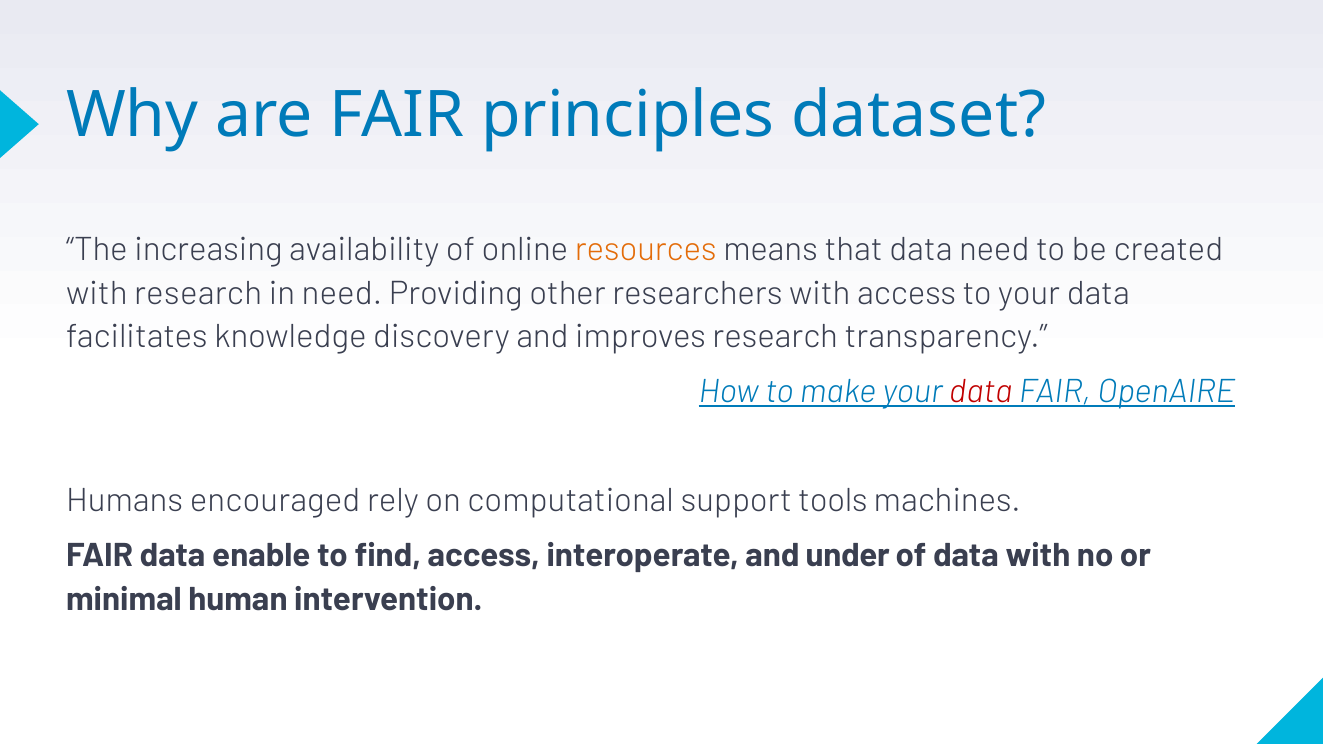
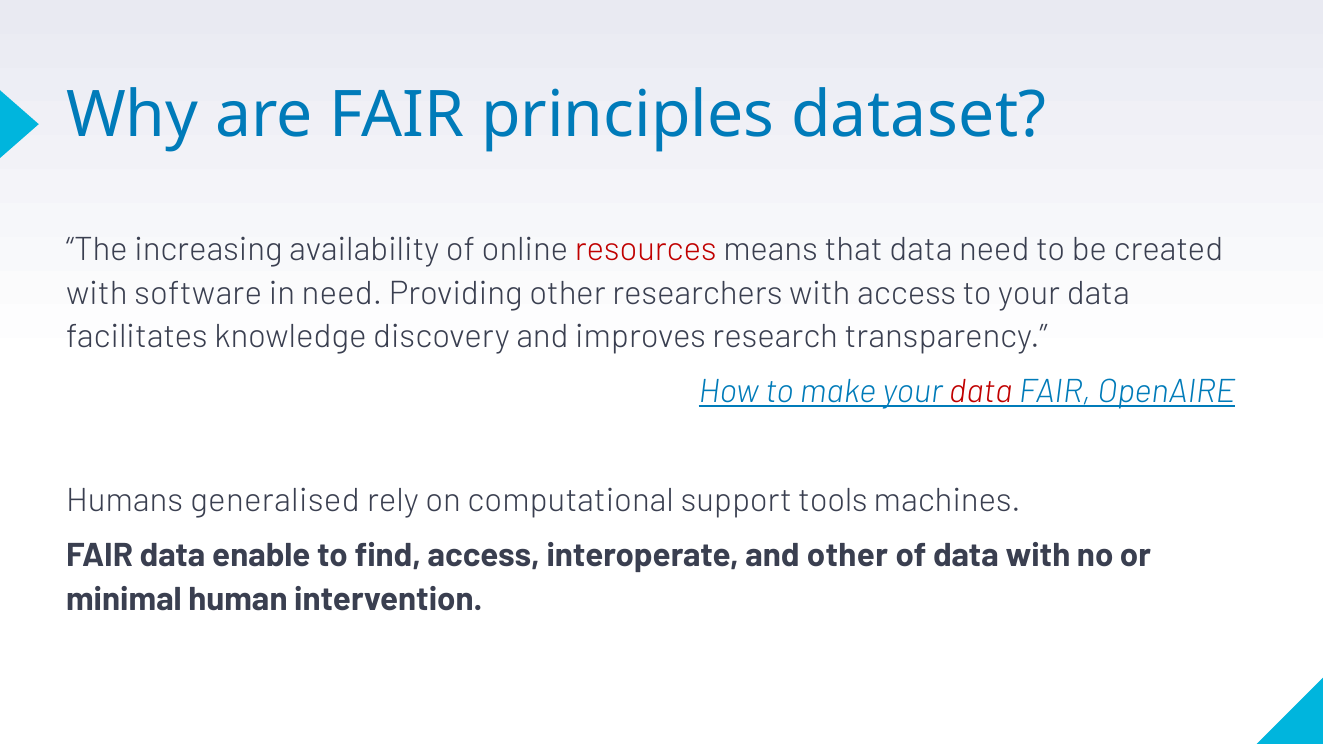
resources colour: orange -> red
with research: research -> software
encouraged: encouraged -> generalised
and under: under -> other
